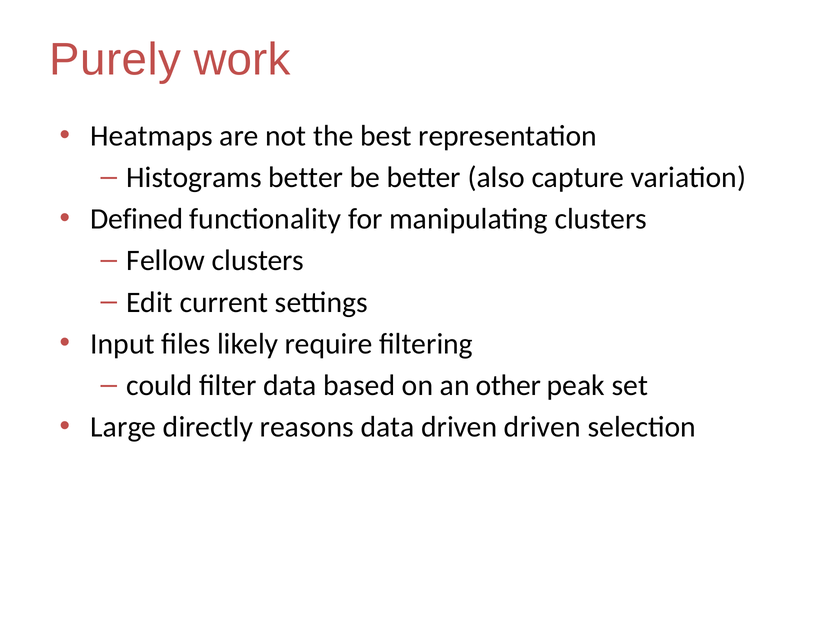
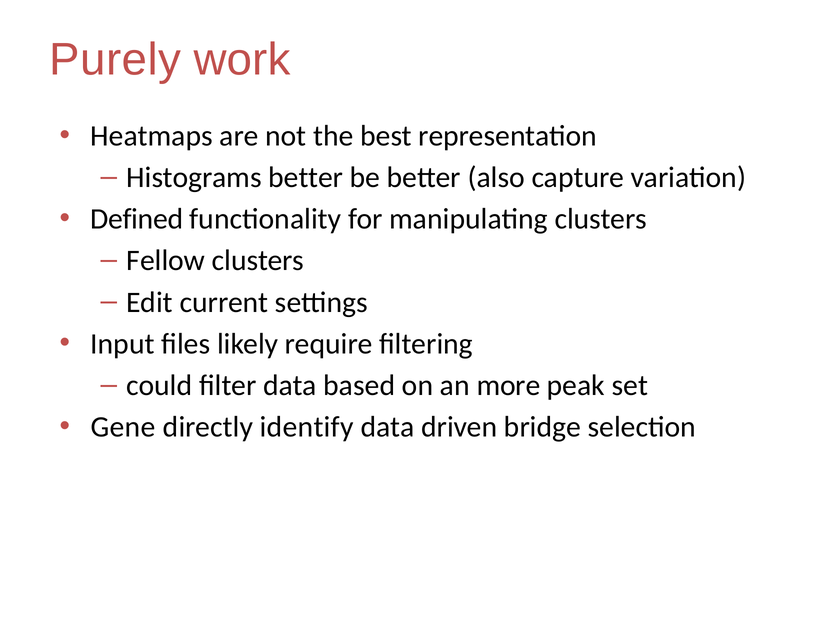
other: other -> more
Large: Large -> Gene
reasons: reasons -> identify
driven driven: driven -> bridge
